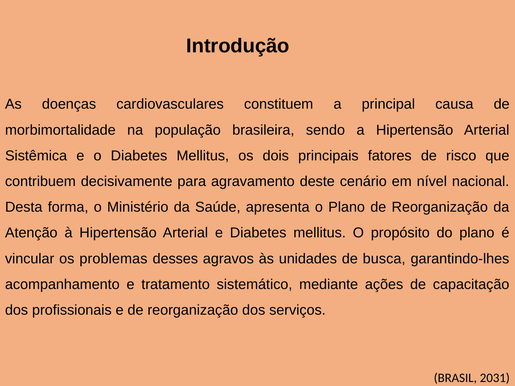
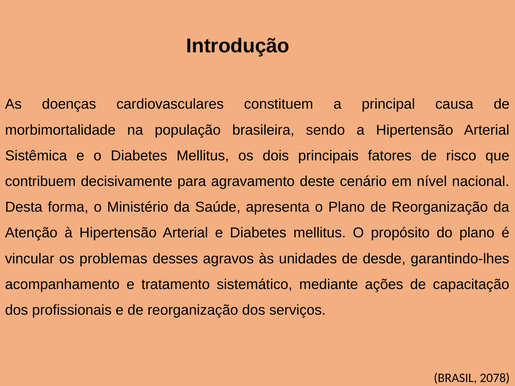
busca: busca -> desde
2031: 2031 -> 2078
